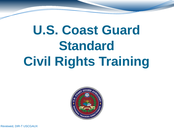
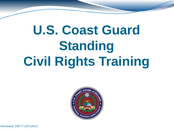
Standard: Standard -> Standing
